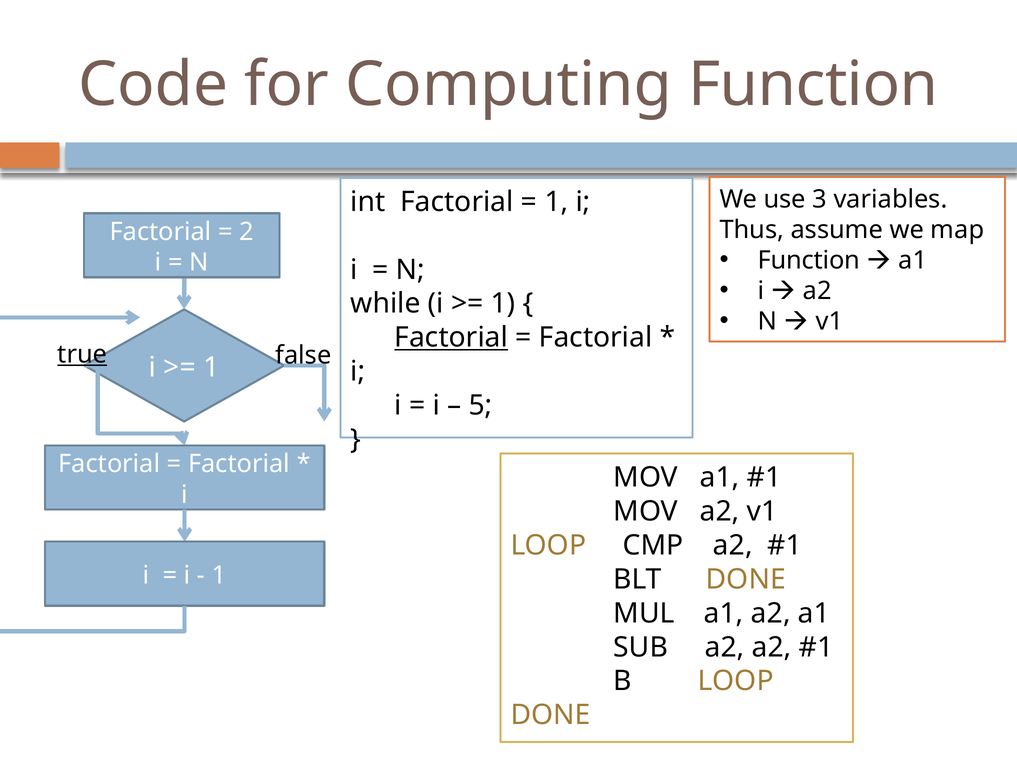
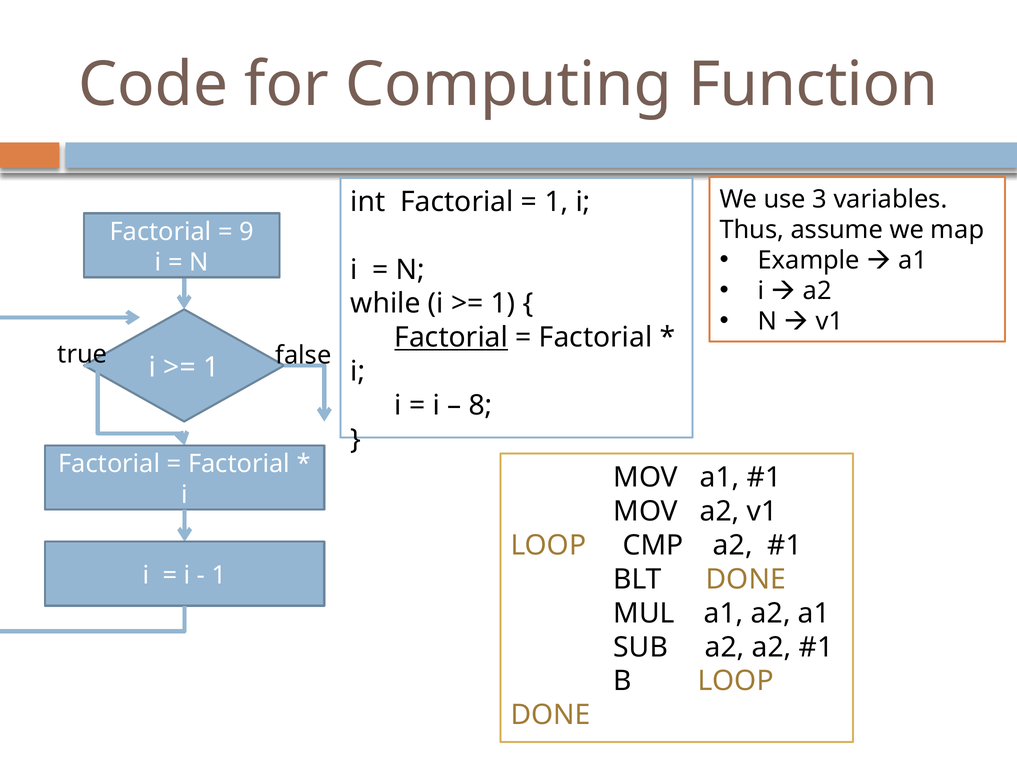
2: 2 -> 9
Function at (809, 260): Function -> Example
true underline: present -> none
5: 5 -> 8
